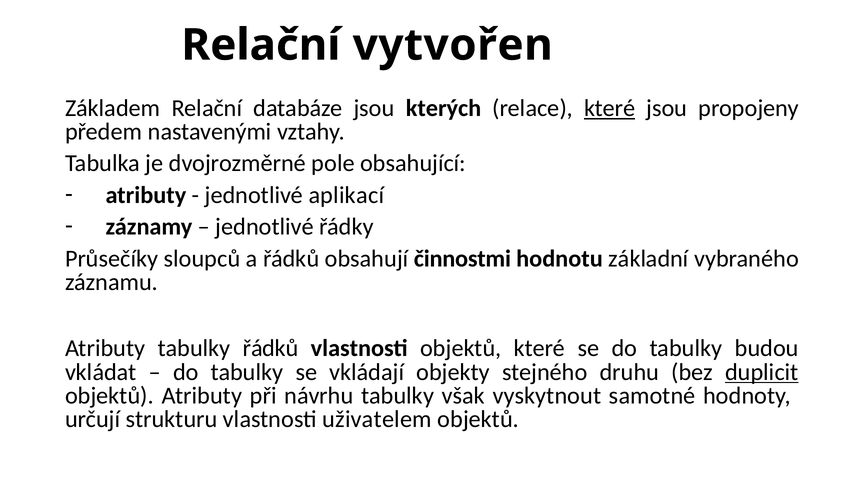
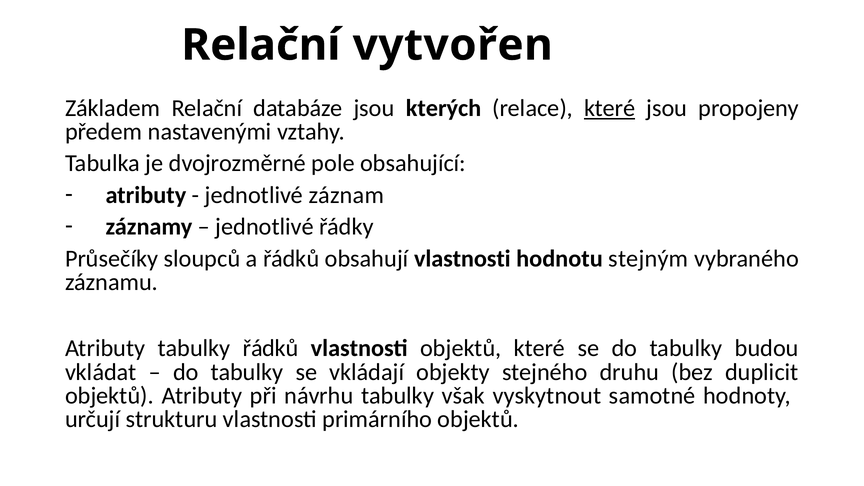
aplikací: aplikací -> záznam
obsahují činnostmi: činnostmi -> vlastnosti
základní: základní -> stejným
duplicit underline: present -> none
uživatelem: uživatelem -> primárního
